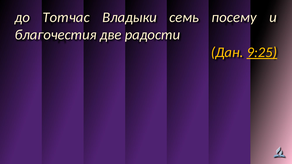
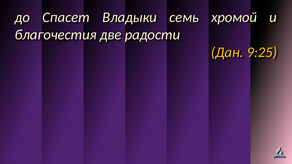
Тотчас: Тотчас -> Спасет
посему: посему -> хромой
9:25 underline: present -> none
